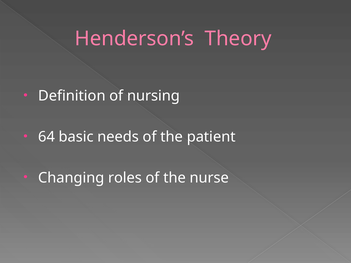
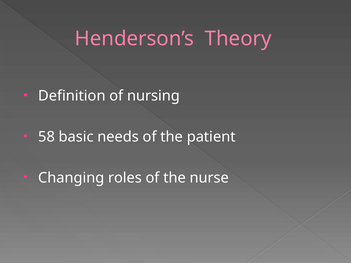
64: 64 -> 58
